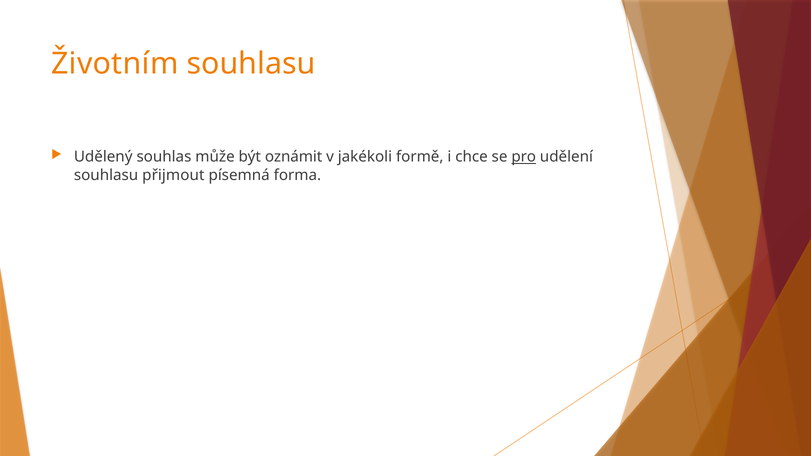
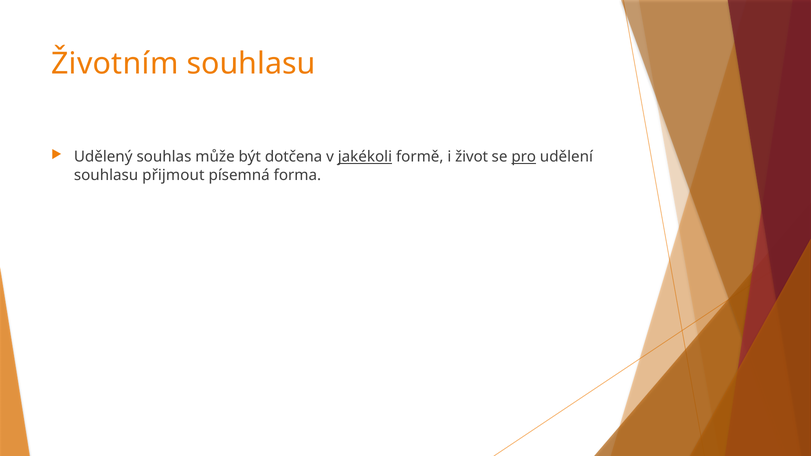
oznámit: oznámit -> dotčena
jakékoli underline: none -> present
chce: chce -> život
